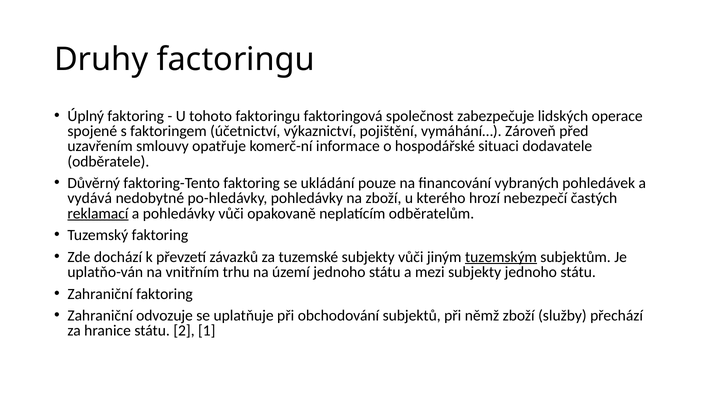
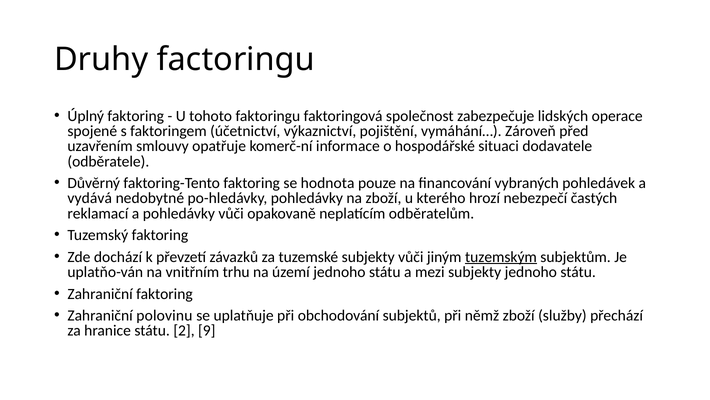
ukládání: ukládání -> hodnota
reklamací underline: present -> none
odvozuje: odvozuje -> polovinu
1: 1 -> 9
